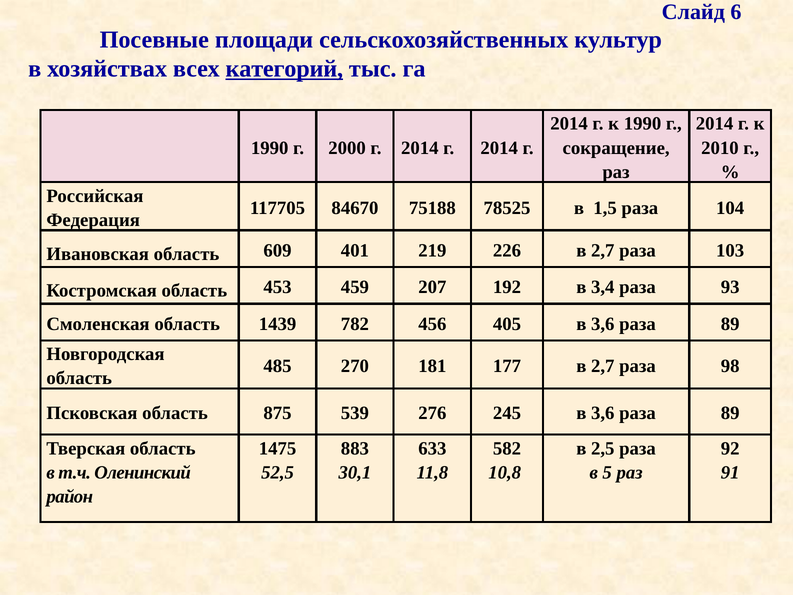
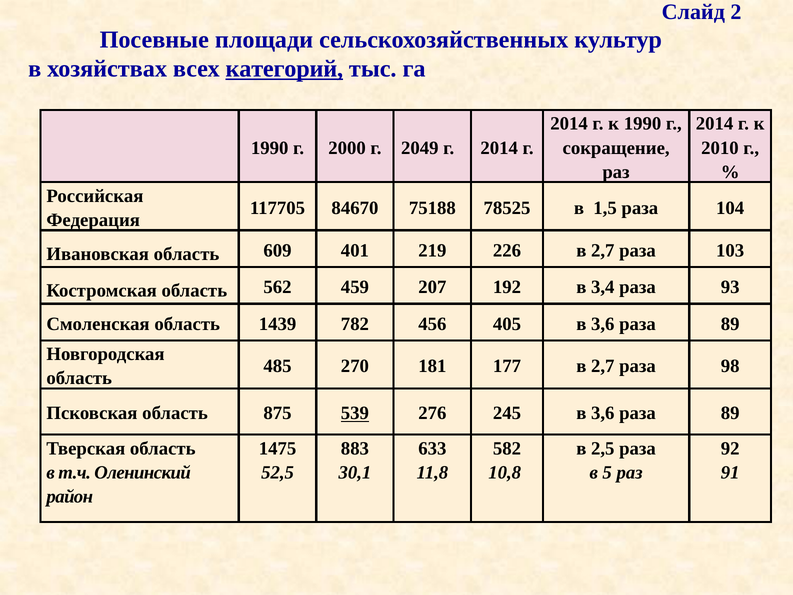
6: 6 -> 2
2000 г 2014: 2014 -> 2049
453: 453 -> 562
539 underline: none -> present
